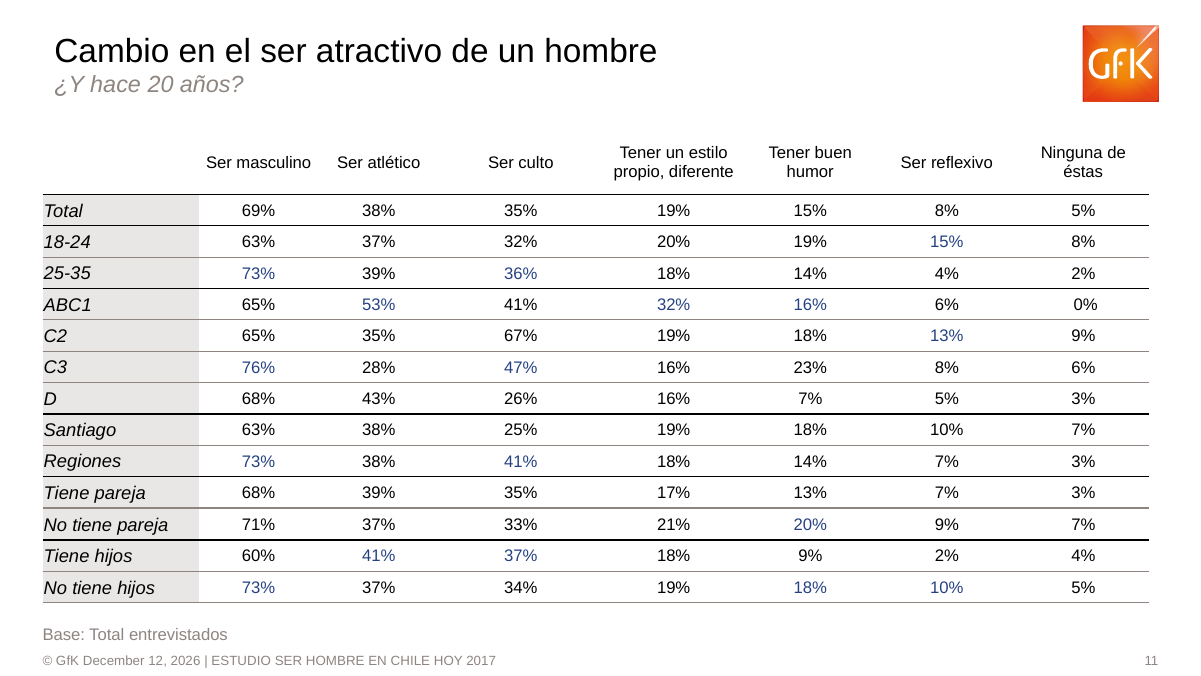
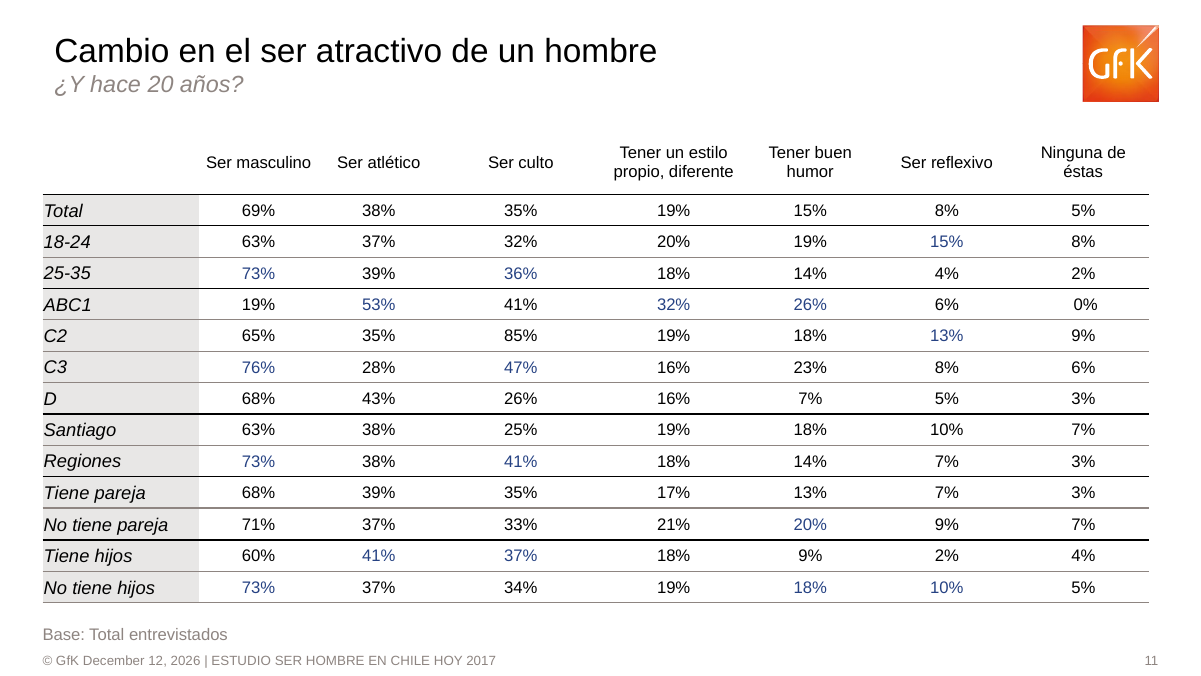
ABC1 65%: 65% -> 19%
32% 16%: 16% -> 26%
67%: 67% -> 85%
